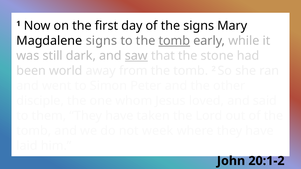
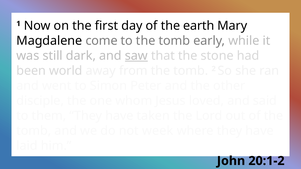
the signs: signs -> earth
Magdalene signs: signs -> come
tomb at (174, 41) underline: present -> none
